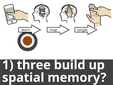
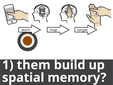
three: three -> them
